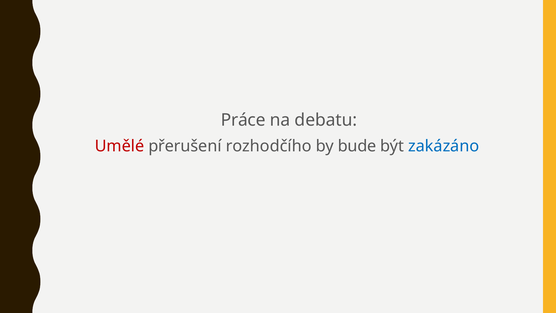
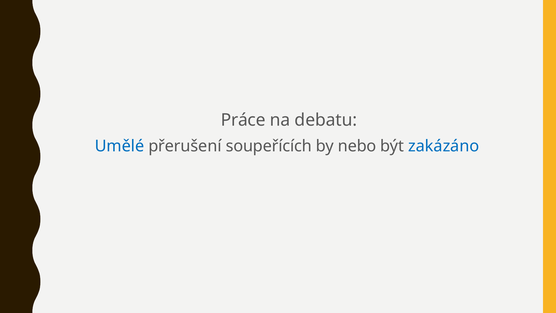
Umělé colour: red -> blue
rozhodčího: rozhodčího -> soupeřících
bude: bude -> nebo
